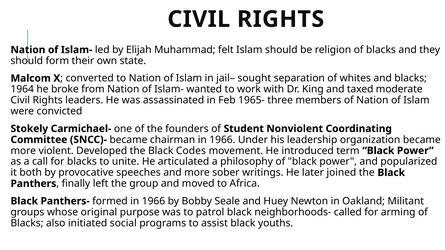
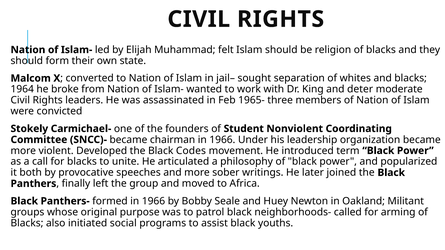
taxed: taxed -> deter
